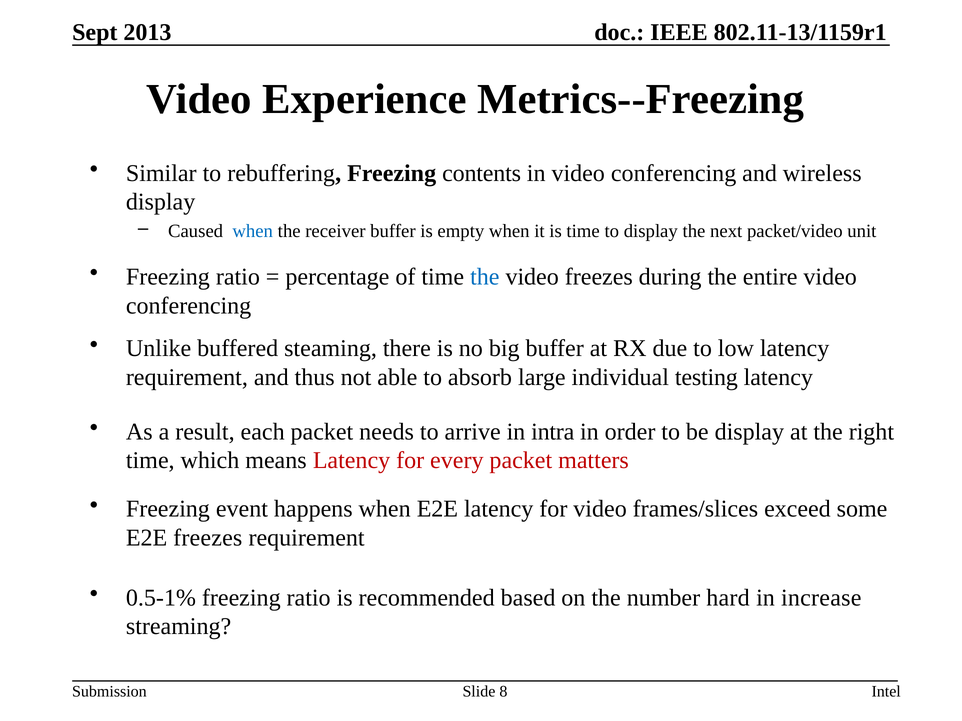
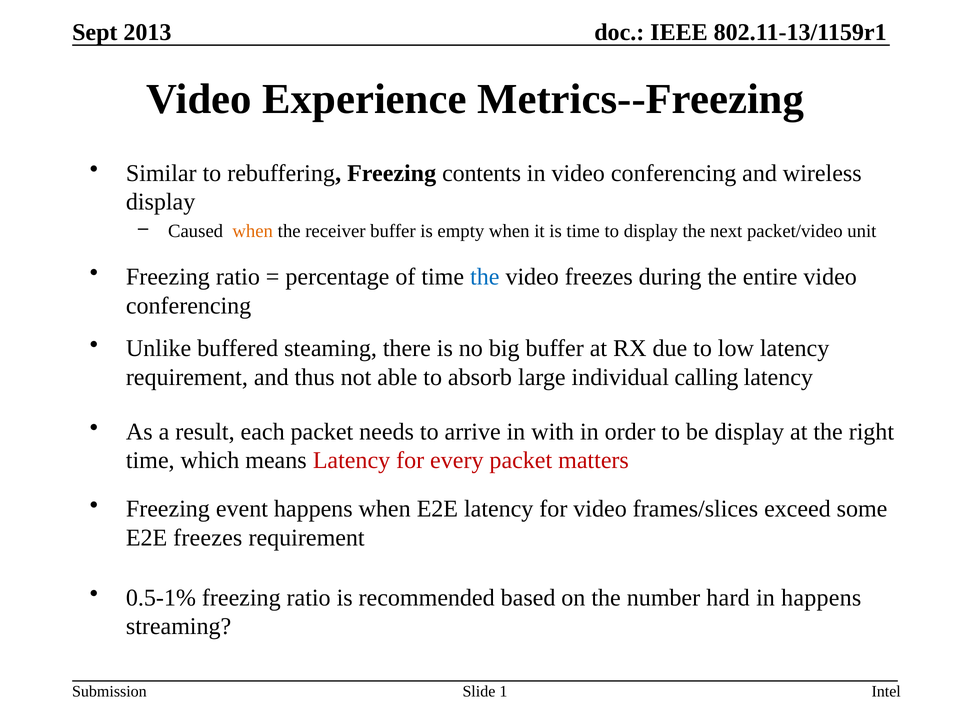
when at (253, 231) colour: blue -> orange
testing: testing -> calling
intra: intra -> with
in increase: increase -> happens
8: 8 -> 1
